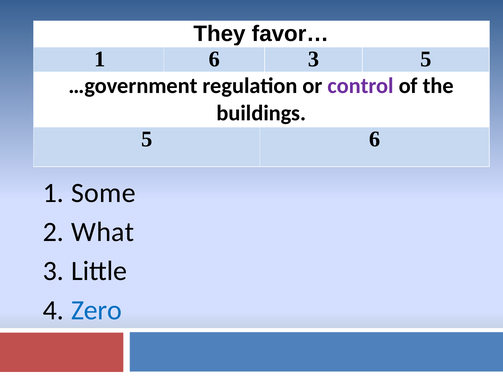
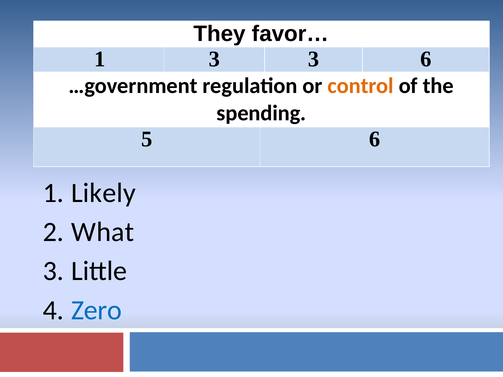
1 6: 6 -> 3
3 5: 5 -> 6
control colour: purple -> orange
buildings: buildings -> spending
Some: Some -> Likely
